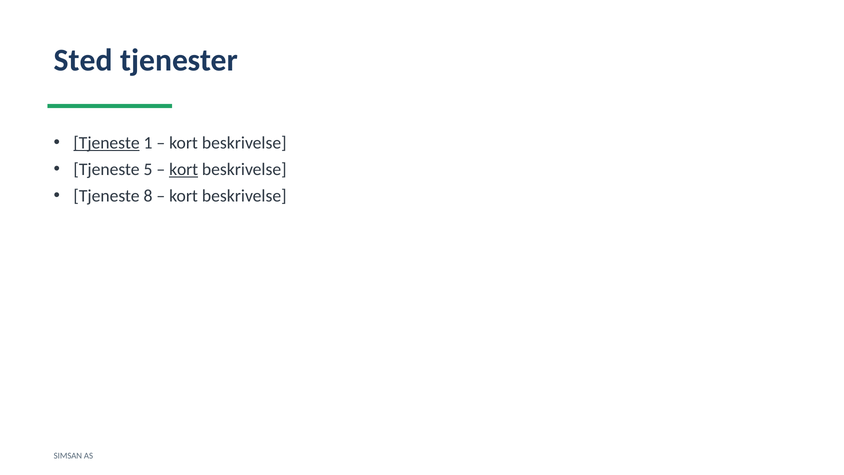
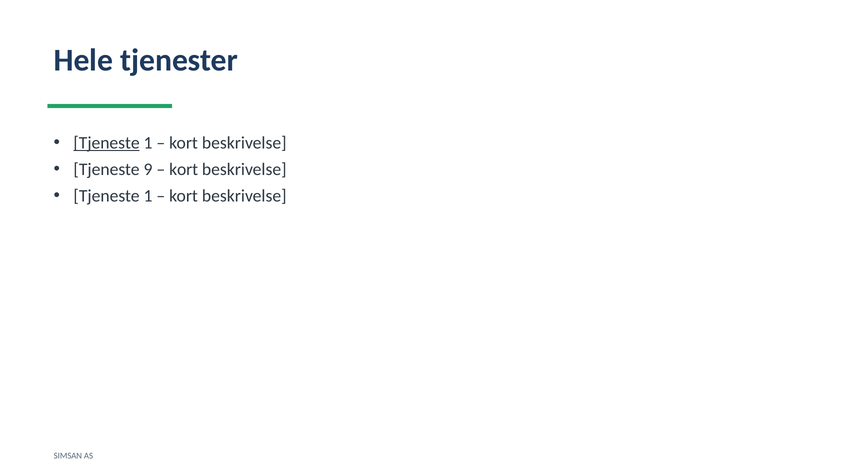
Sted: Sted -> Hele
5: 5 -> 9
kort at (184, 169) underline: present -> none
8 at (148, 196): 8 -> 1
